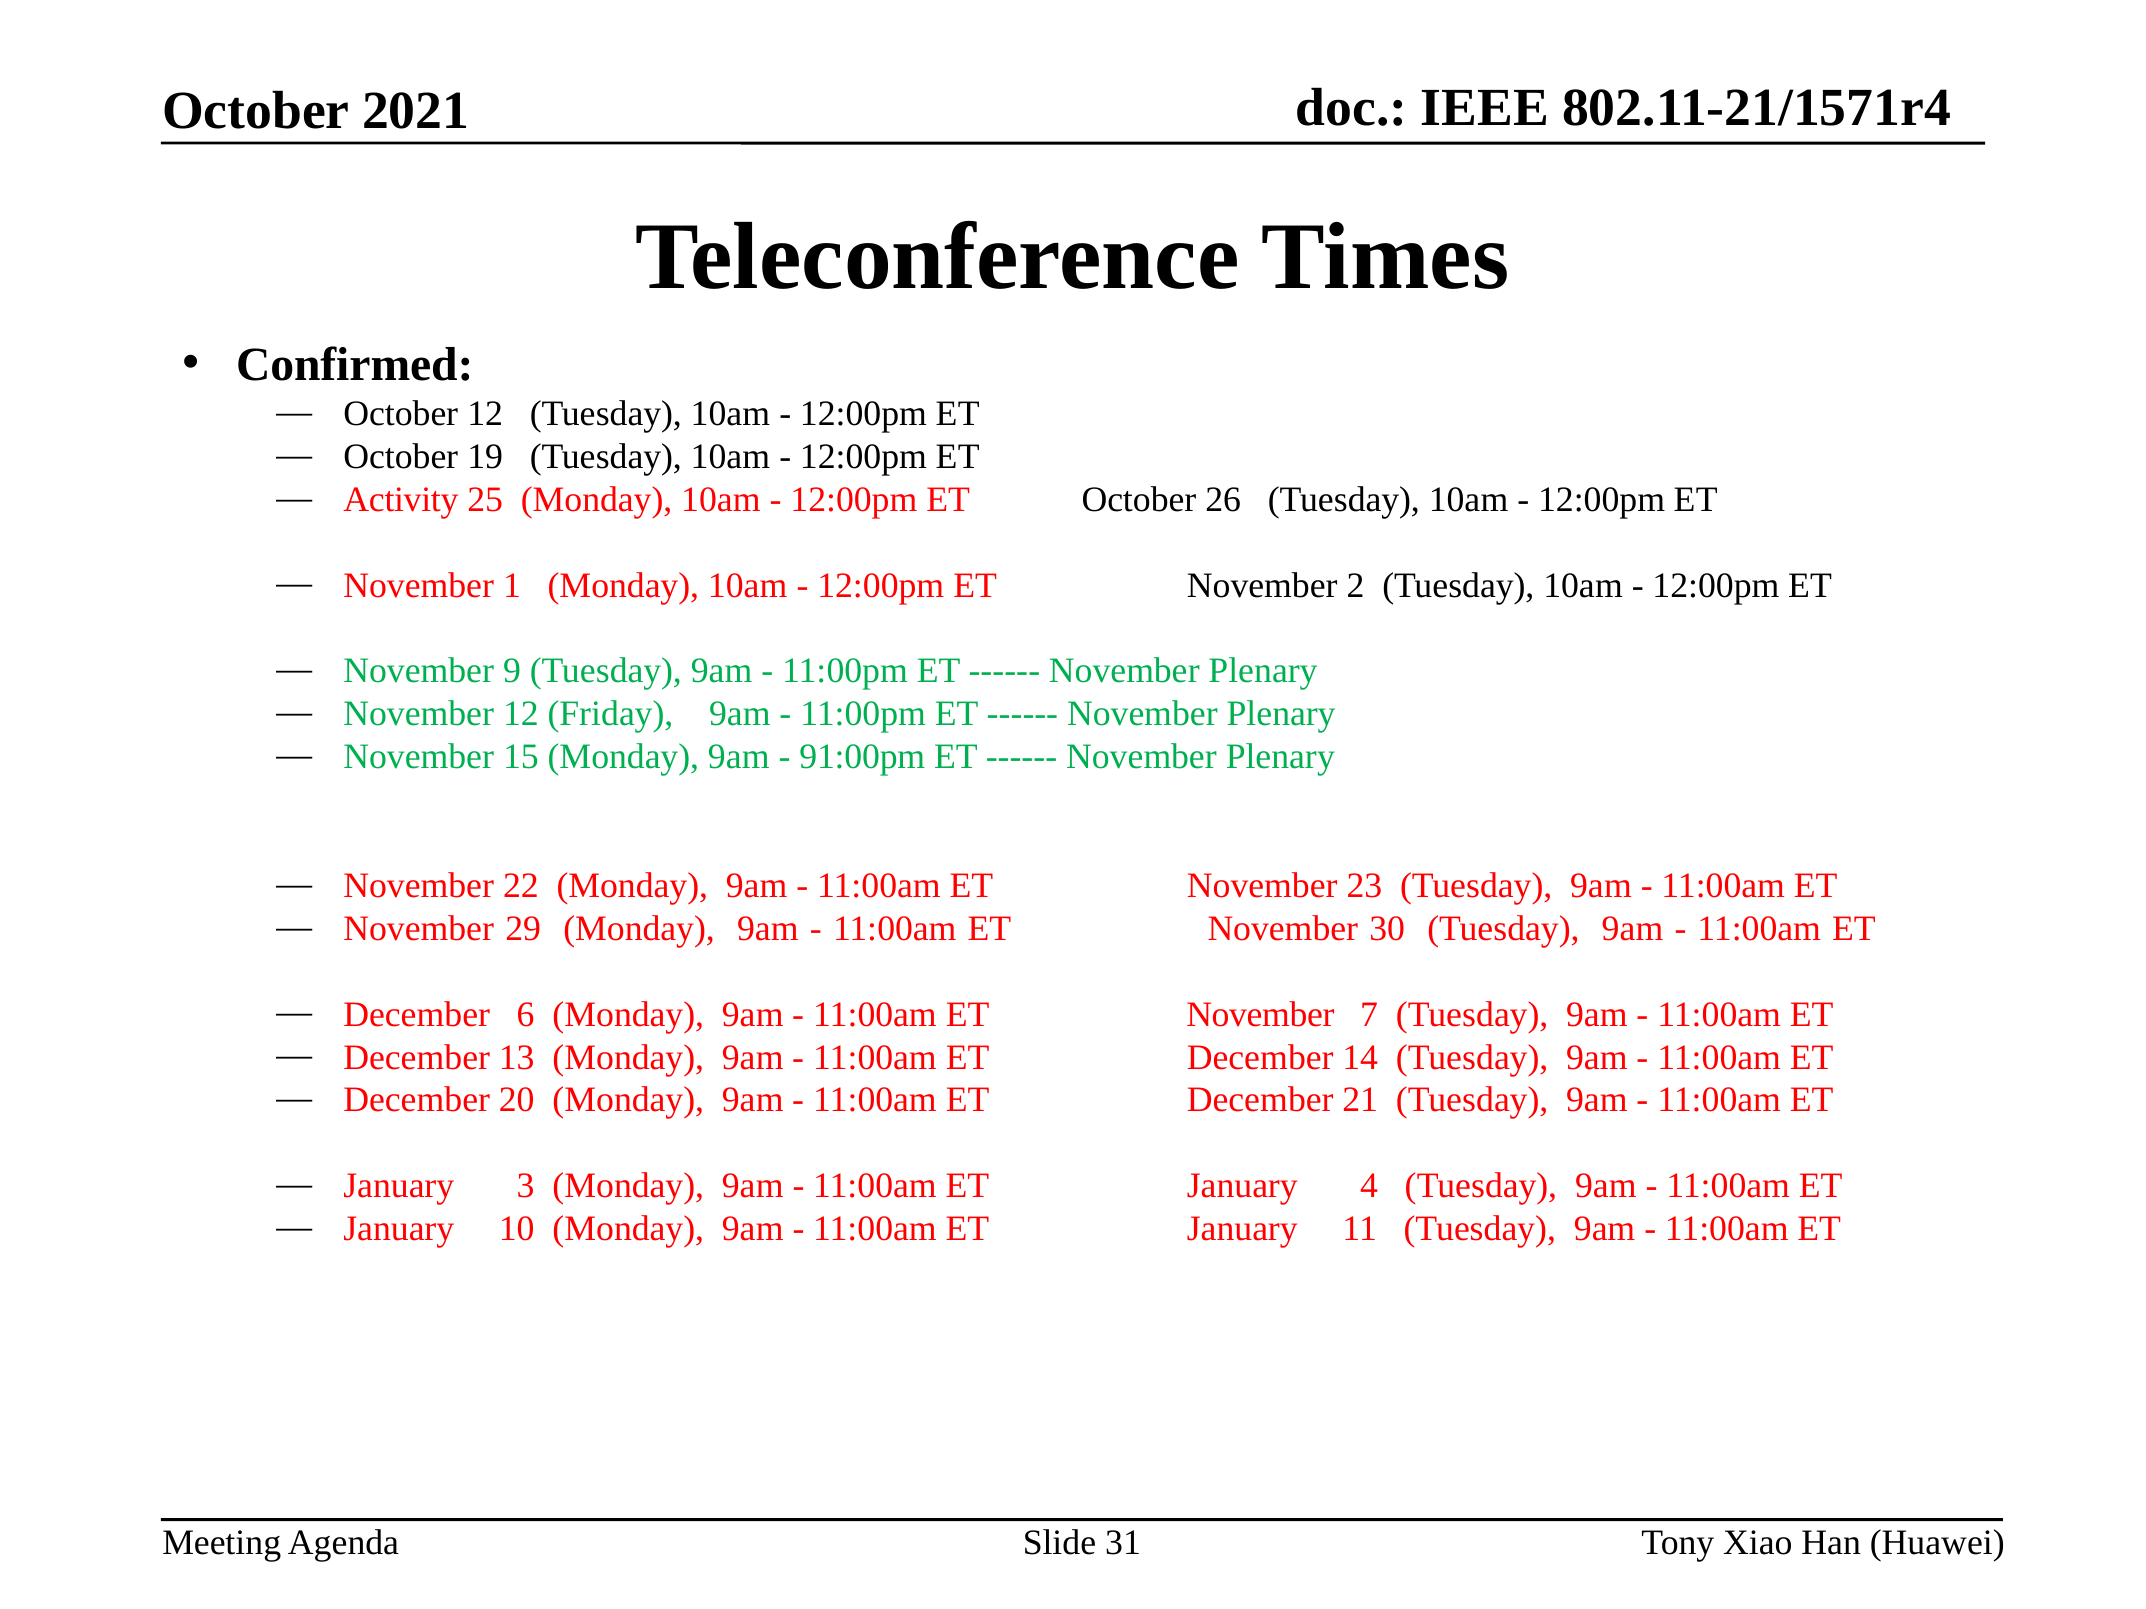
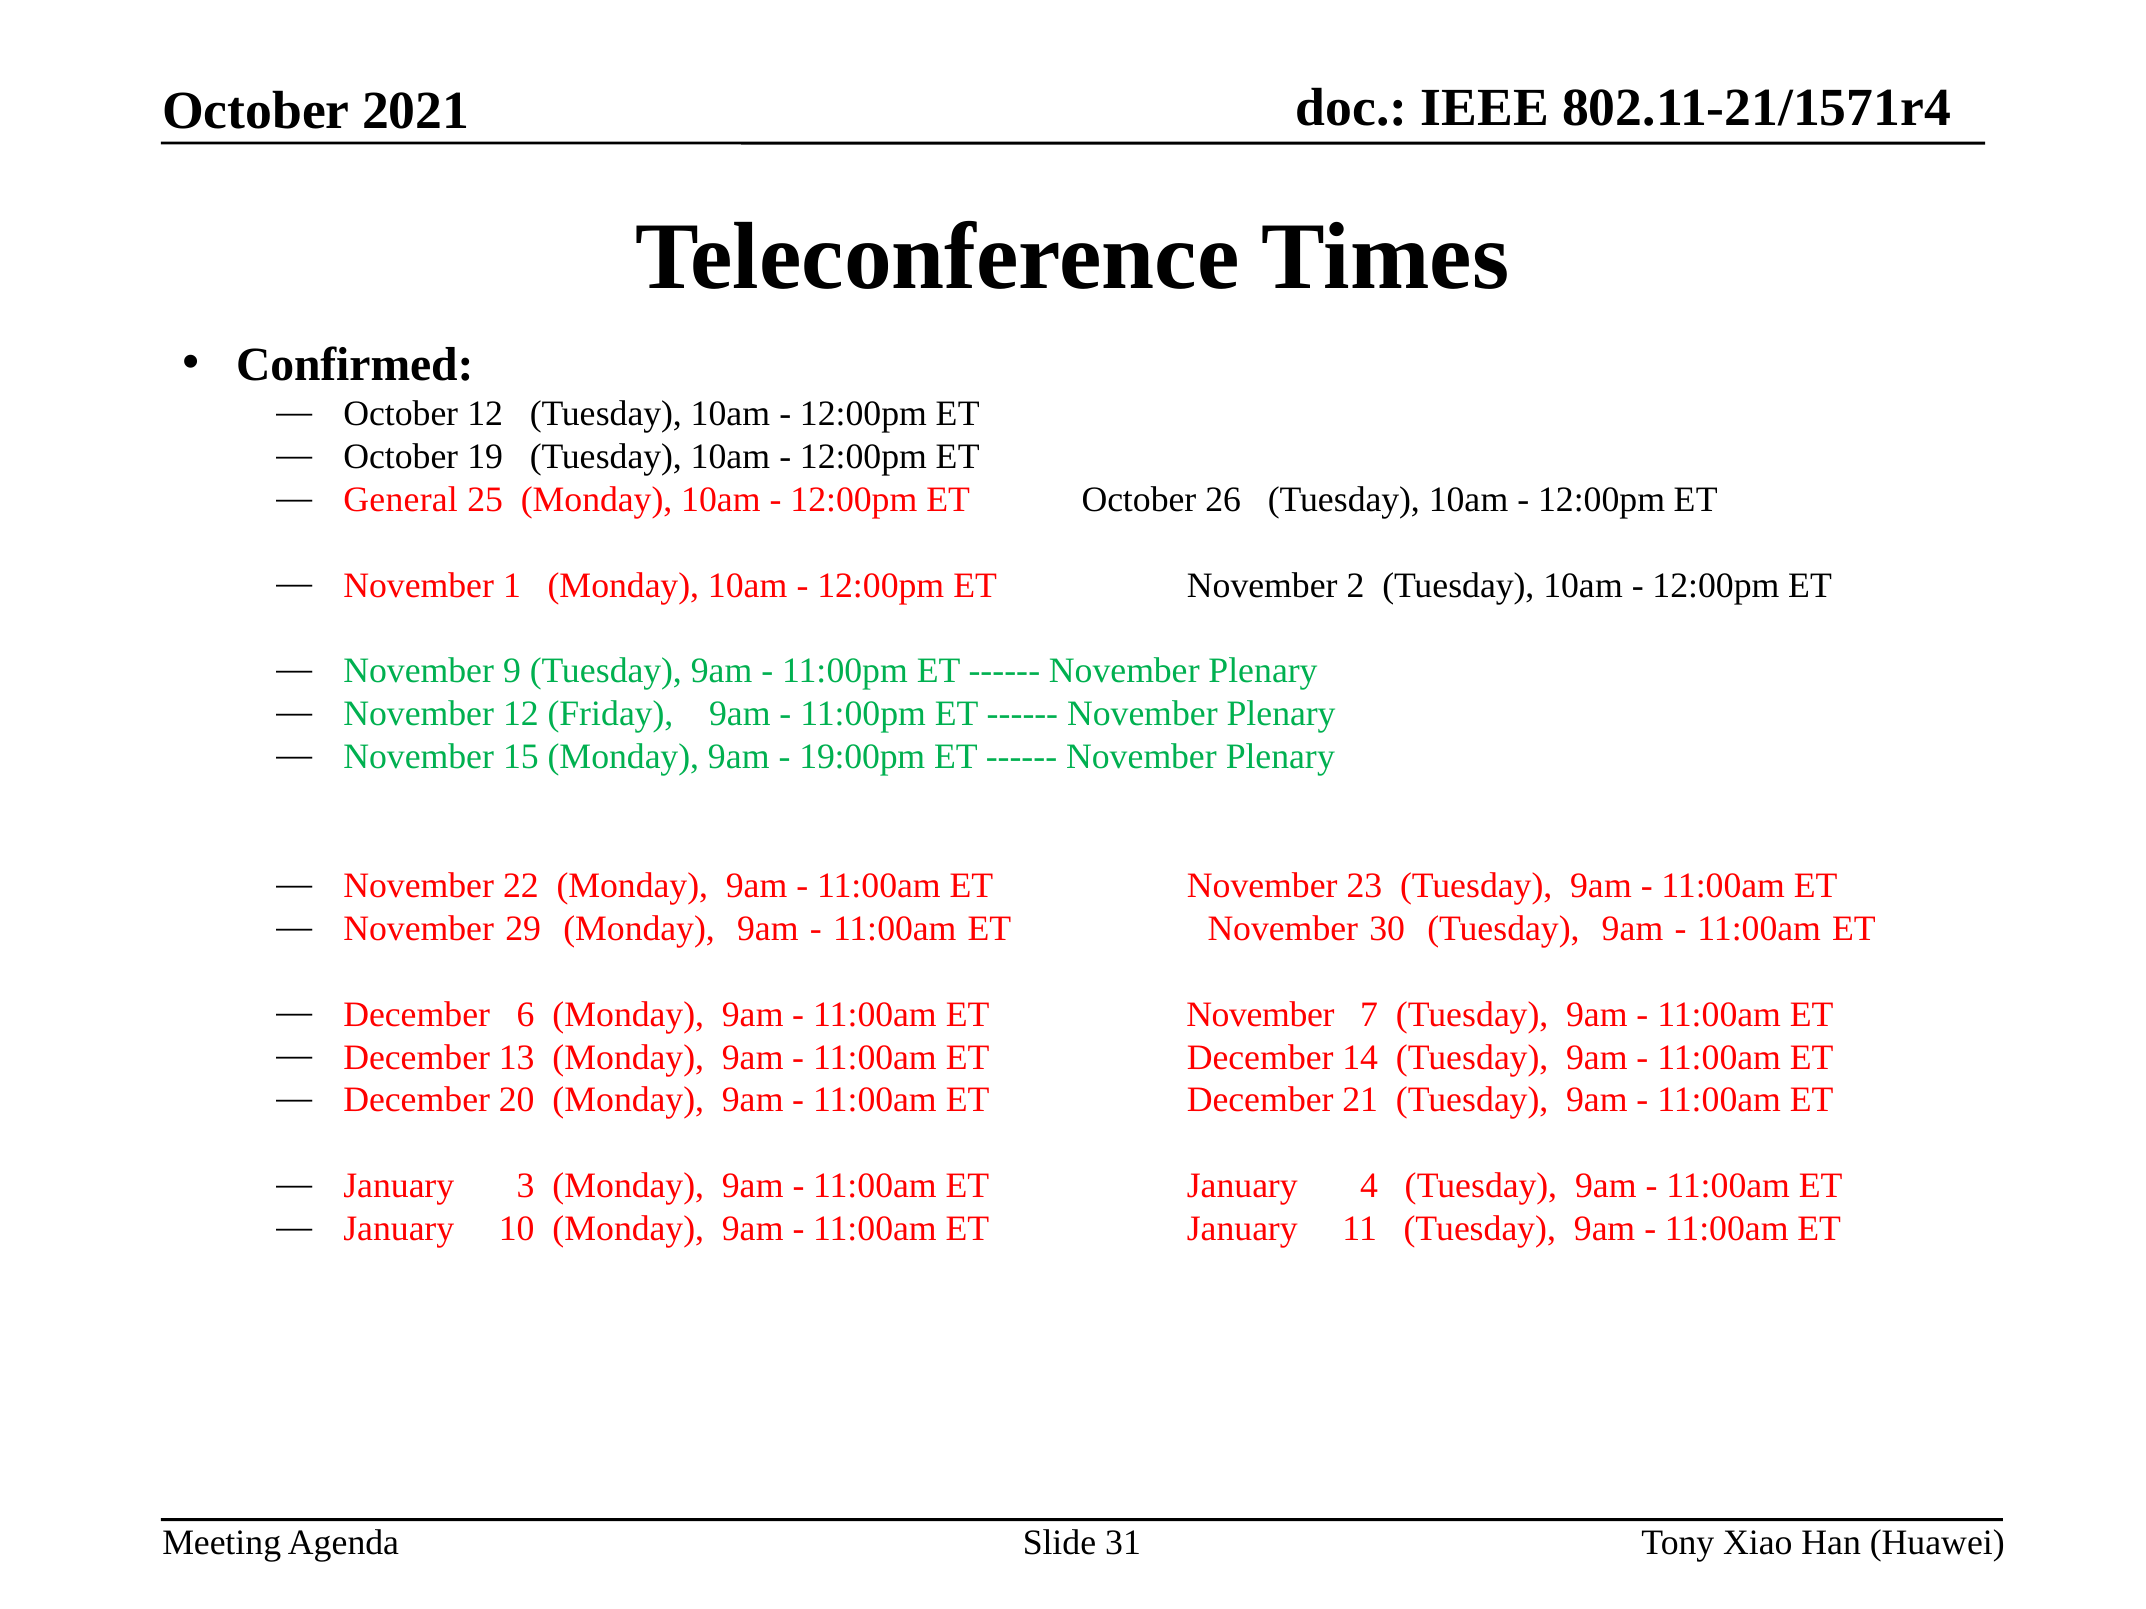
Activity: Activity -> General
91:00pm: 91:00pm -> 19:00pm
